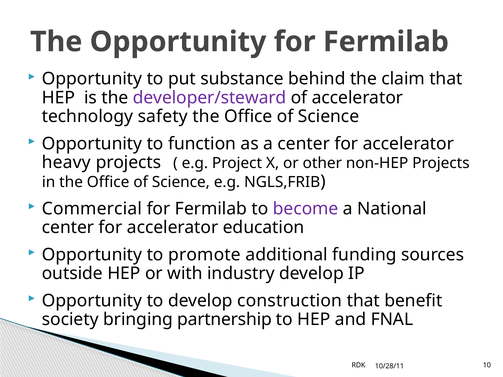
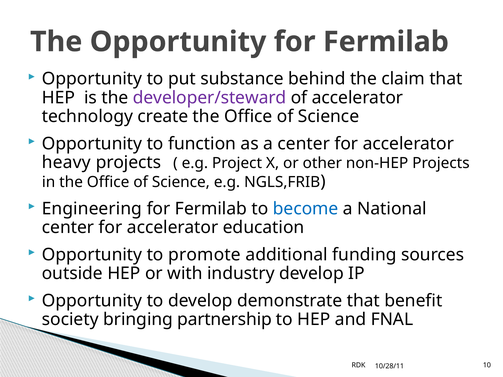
safety: safety -> create
Commercial: Commercial -> Engineering
become colour: purple -> blue
construction: construction -> demonstrate
